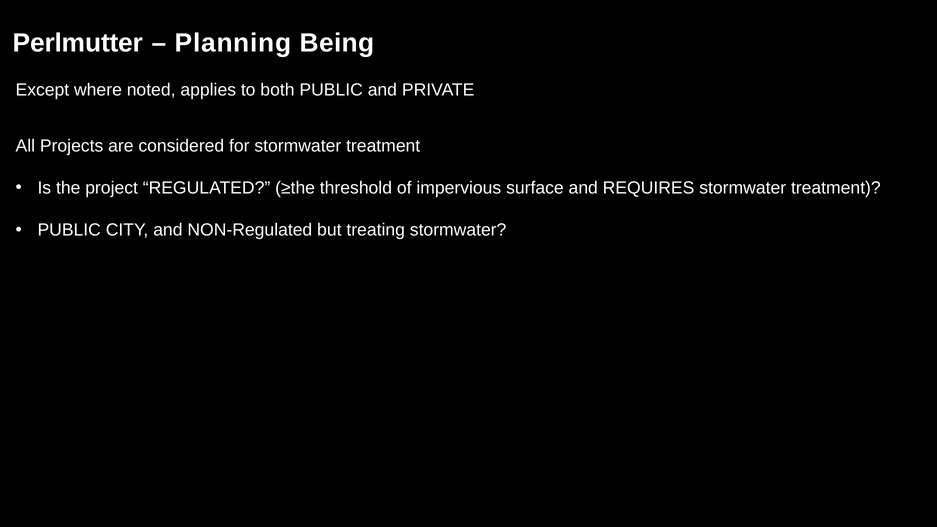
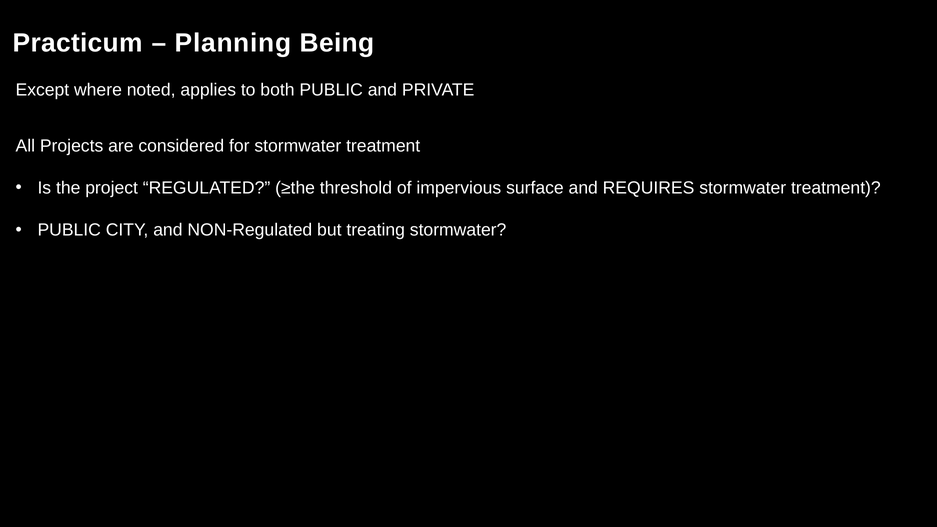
Perlmutter: Perlmutter -> Practicum
